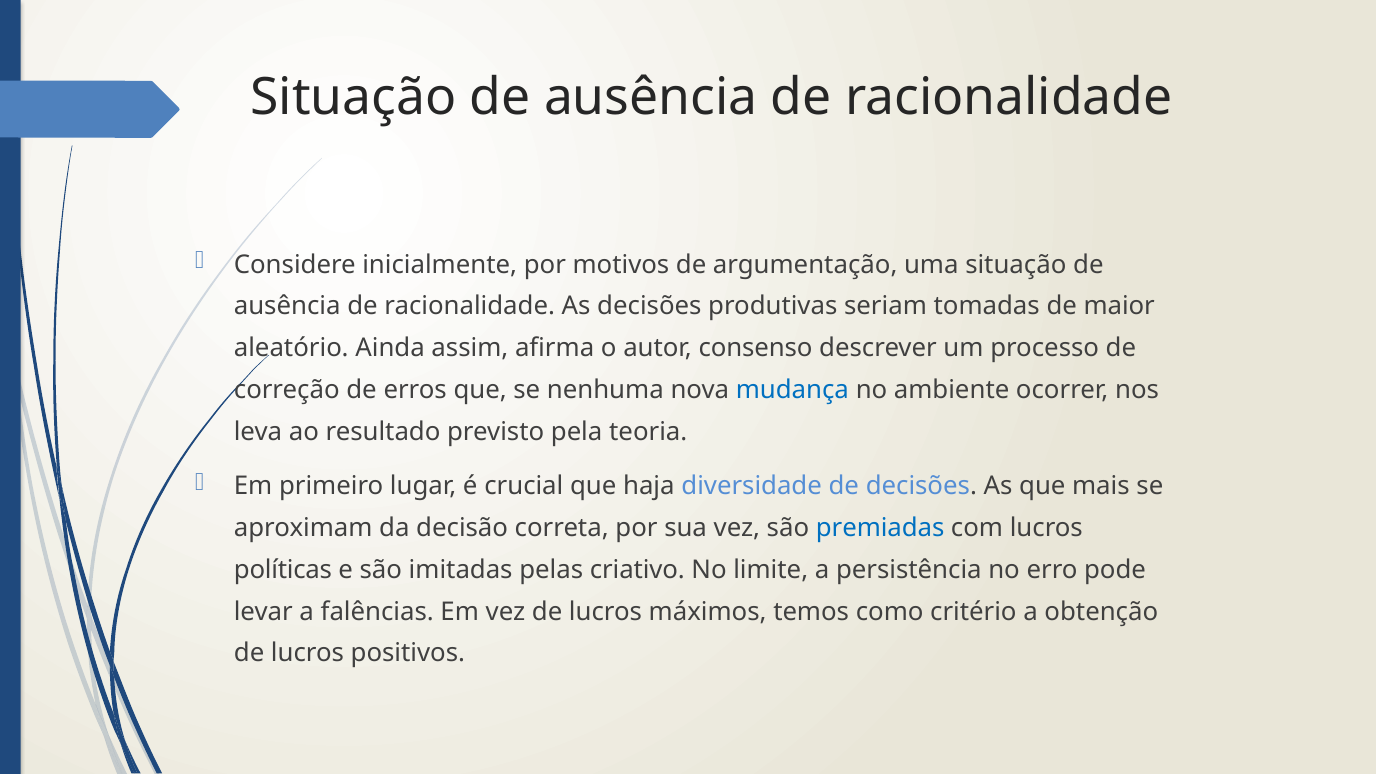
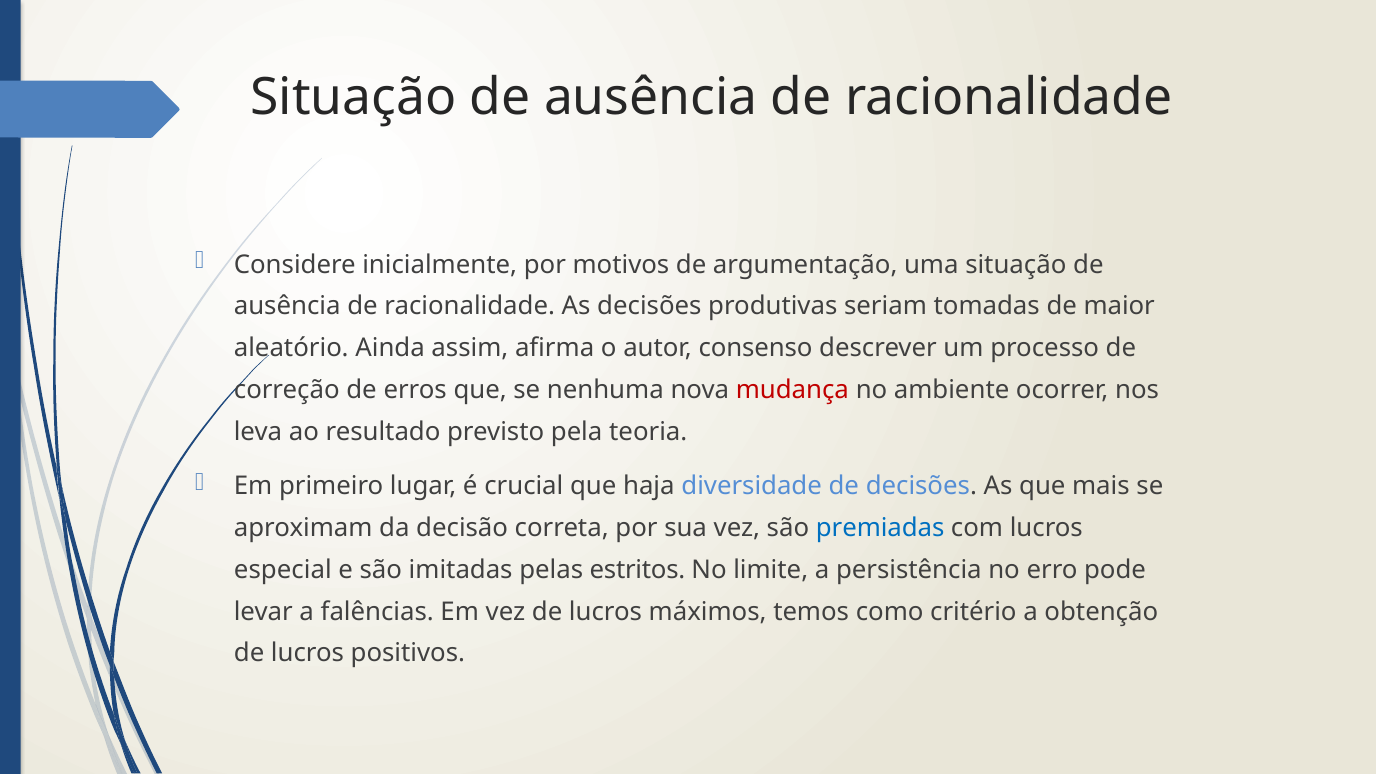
mudança colour: blue -> red
políticas: políticas -> especial
criativo: criativo -> estritos
